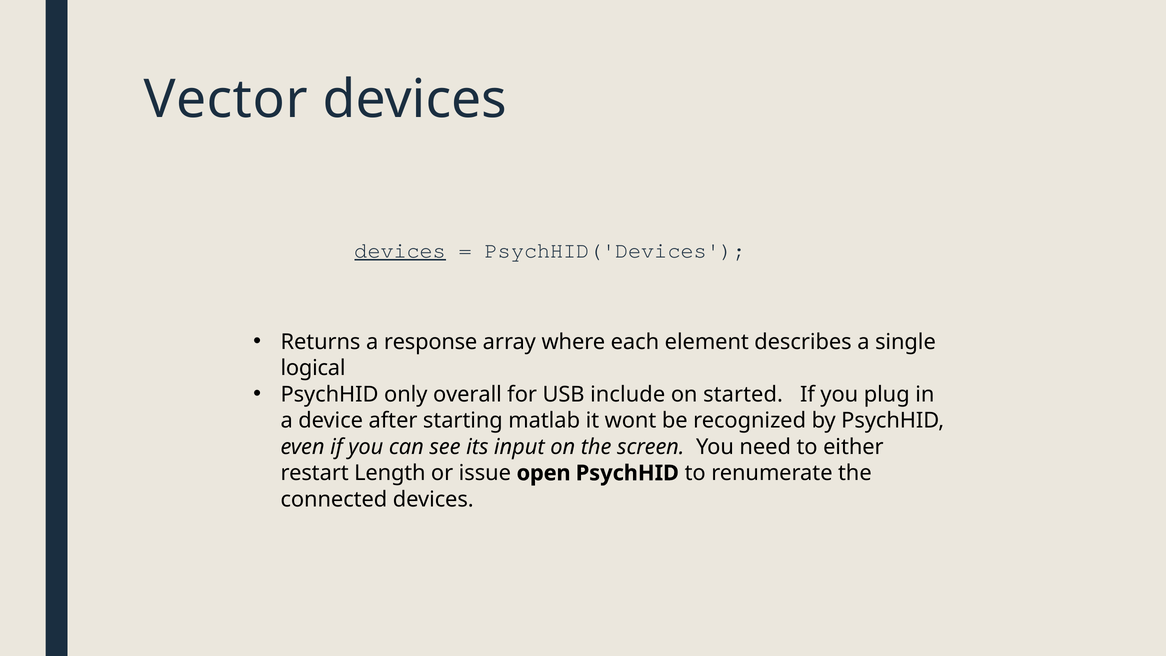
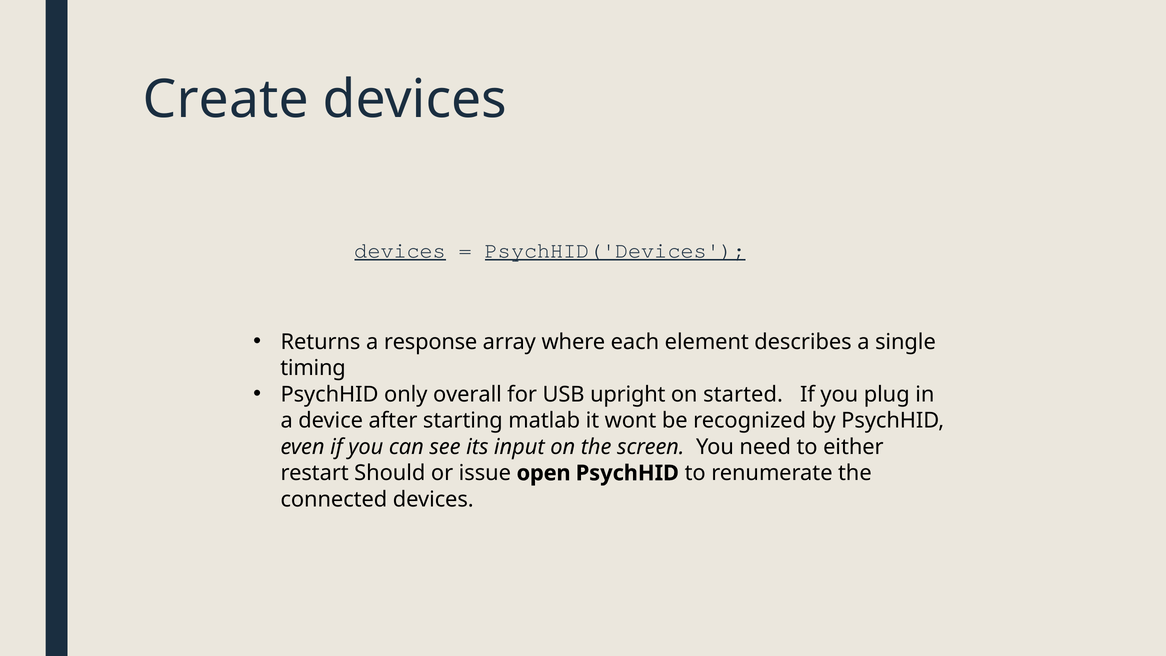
Vector: Vector -> Create
PsychHID('Devices underline: none -> present
logical: logical -> timing
include: include -> upright
Length: Length -> Should
